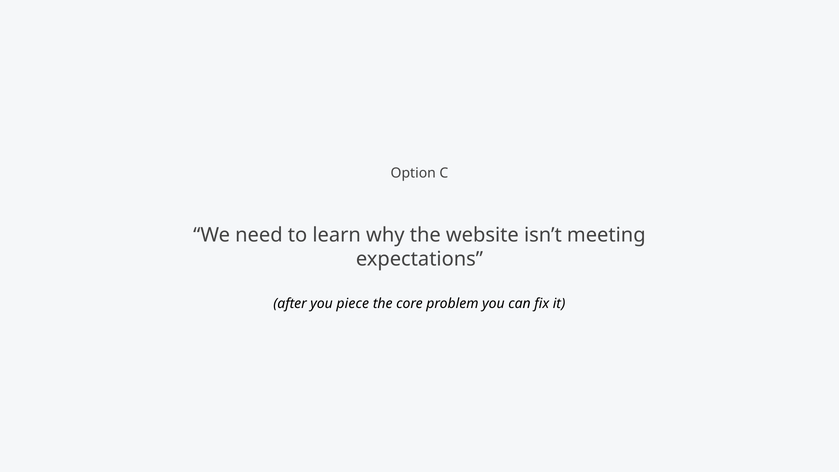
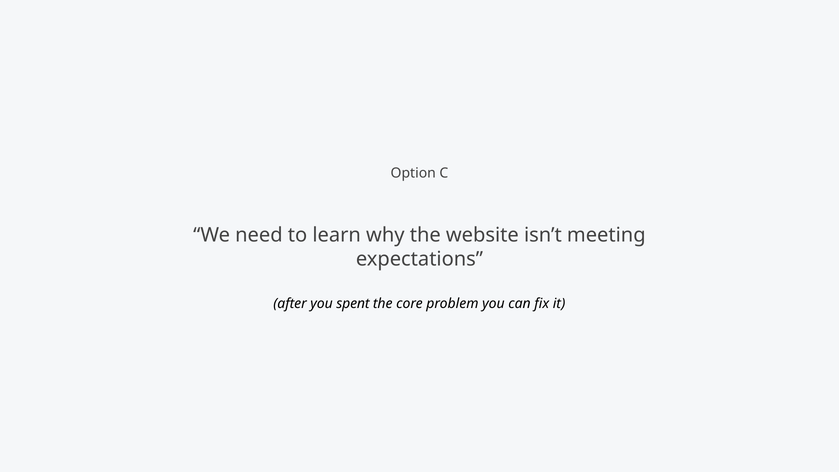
piece: piece -> spent
